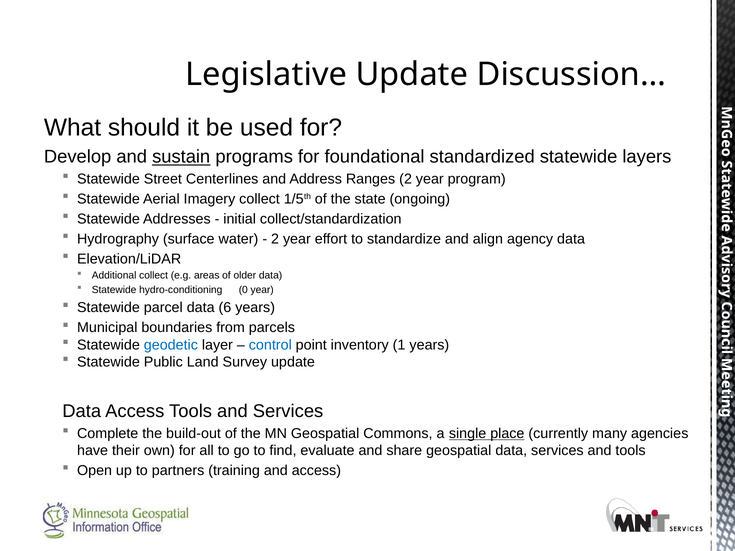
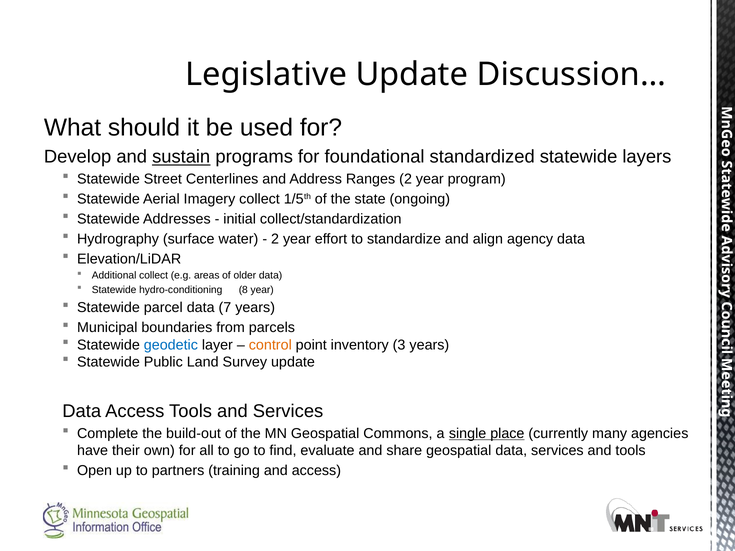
0: 0 -> 8
6: 6 -> 7
control colour: blue -> orange
1: 1 -> 3
